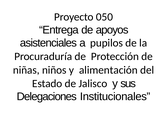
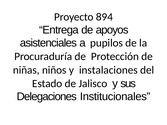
050: 050 -> 894
alimentación: alimentación -> instalaciones
